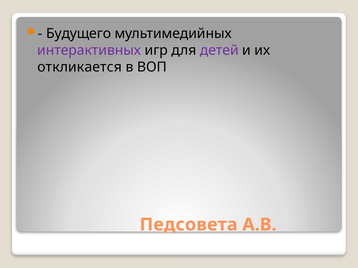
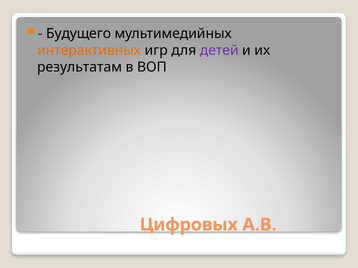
интерактивных colour: purple -> orange
откликается: откликается -> результатам
Педсовета: Педсовета -> Цифровых
